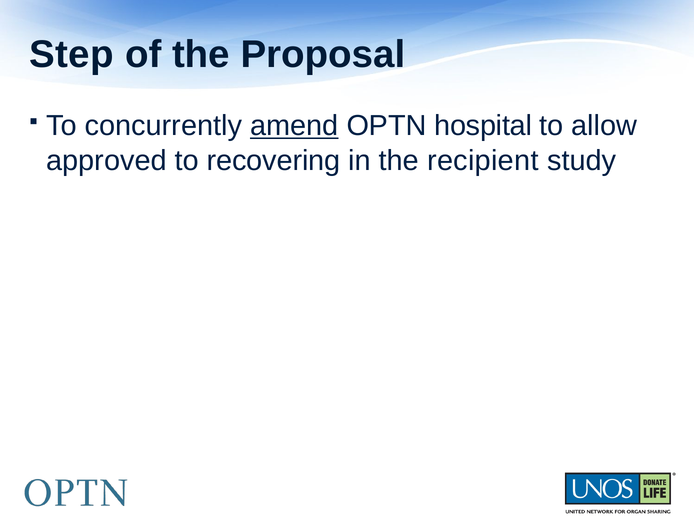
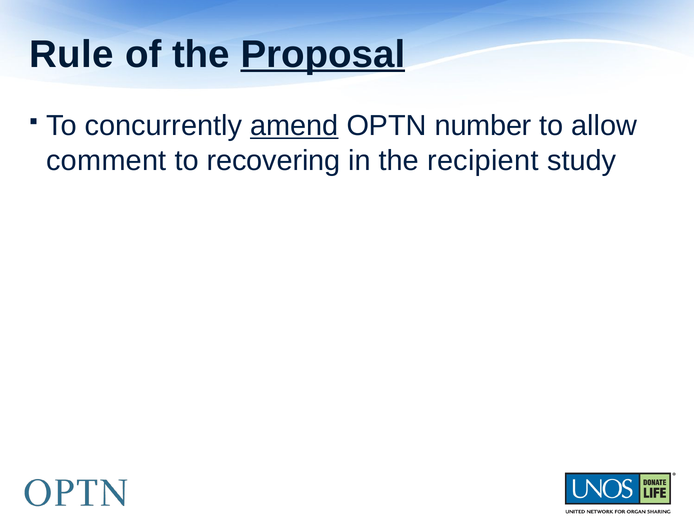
Step: Step -> Rule
Proposal underline: none -> present
hospital: hospital -> number
approved: approved -> comment
